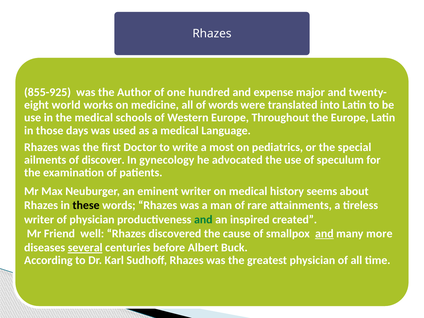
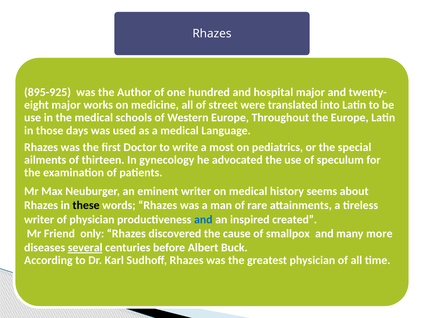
855-925: 855-925 -> 895-925
expense: expense -> hospital
world at (66, 105): world -> major
of words: words -> street
discover: discover -> thirteen
and at (203, 219) colour: green -> blue
well: well -> only
and at (324, 234) underline: present -> none
